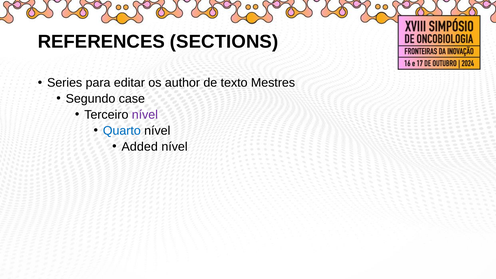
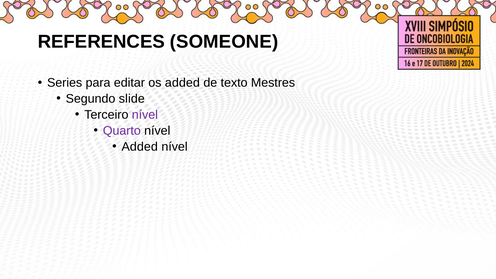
SECTIONS: SECTIONS -> SOMEONE
os author: author -> added
case: case -> slide
Quarto colour: blue -> purple
